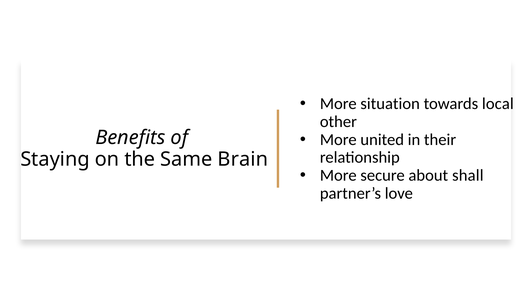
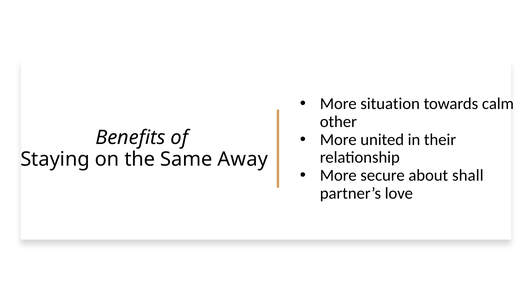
local: local -> calm
Brain: Brain -> Away
